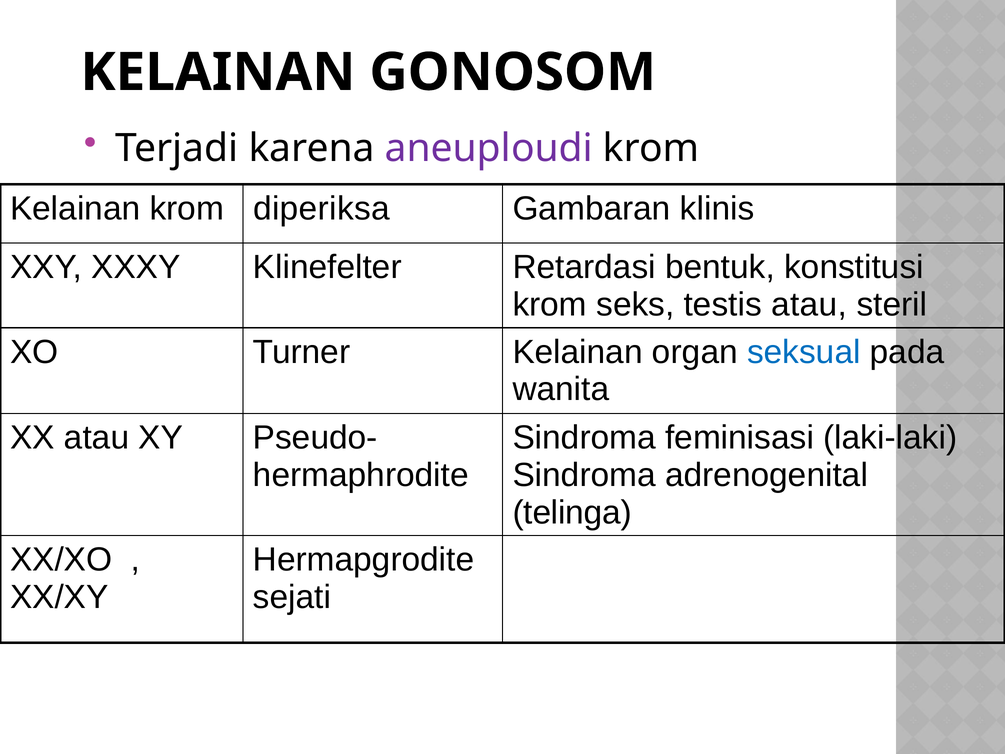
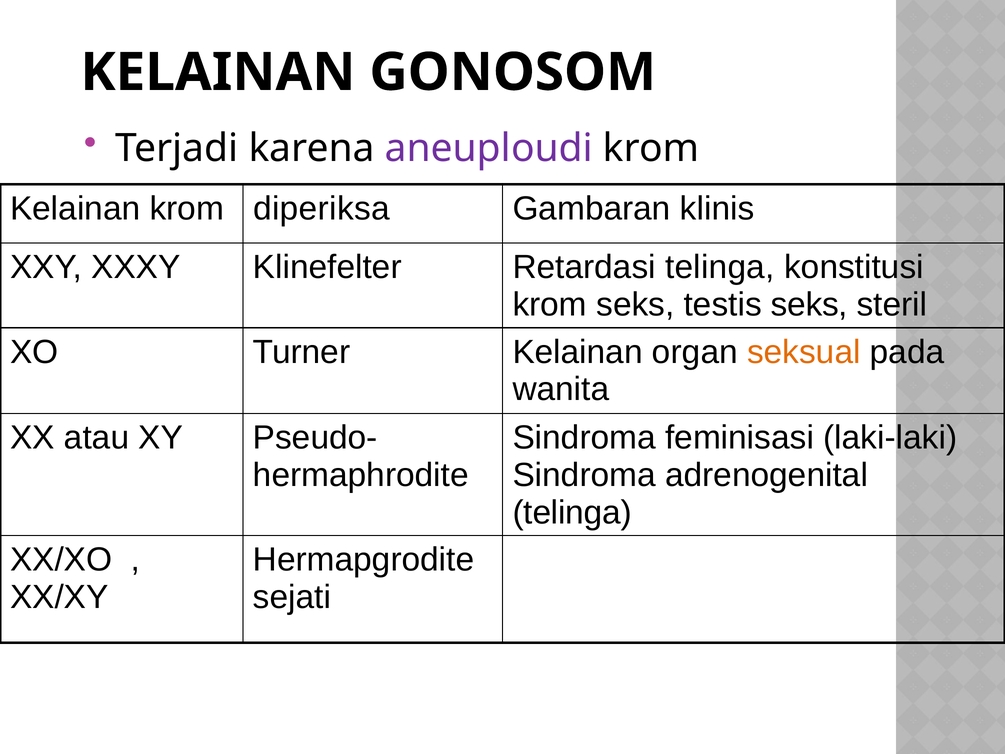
Retardasi bentuk: bentuk -> telinga
testis atau: atau -> seks
seksual colour: blue -> orange
